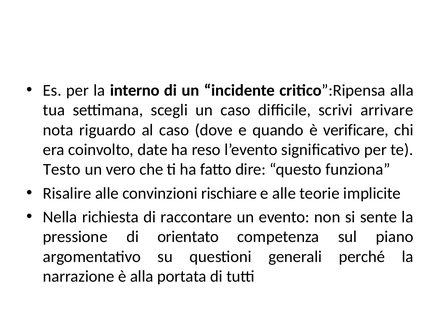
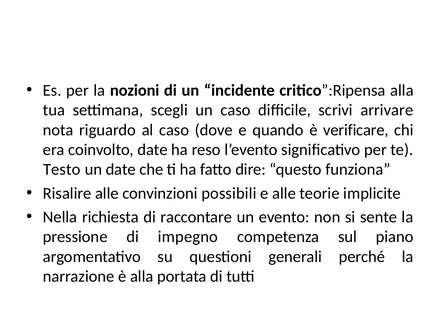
interno: interno -> nozioni
un vero: vero -> date
rischiare: rischiare -> possibili
orientato: orientato -> impegno
